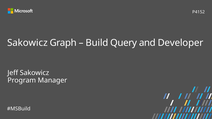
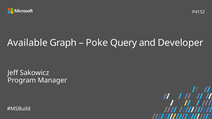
Sakowicz at (27, 43): Sakowicz -> Available
Build: Build -> Poke
